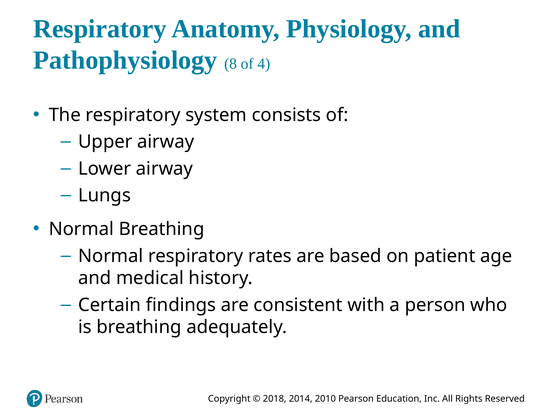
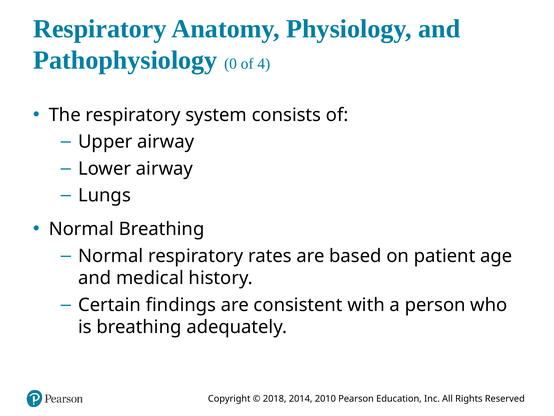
8: 8 -> 0
